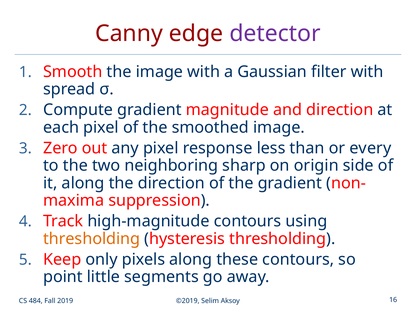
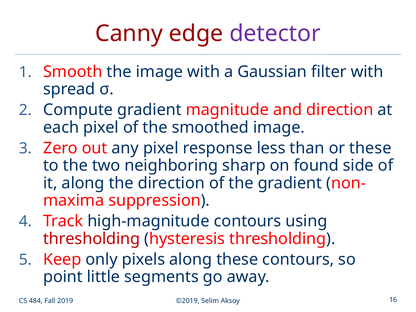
or every: every -> these
origin: origin -> found
thresholding at (92, 239) colour: orange -> red
